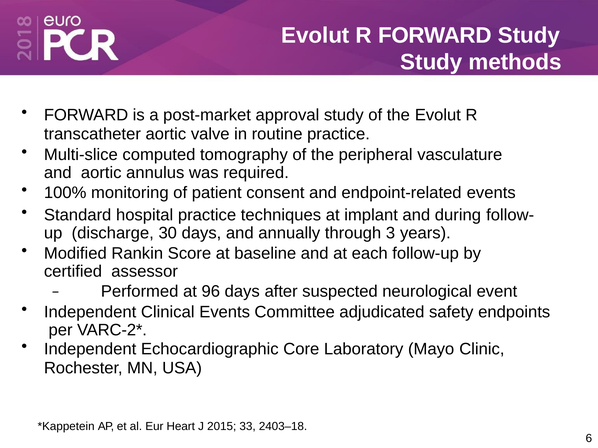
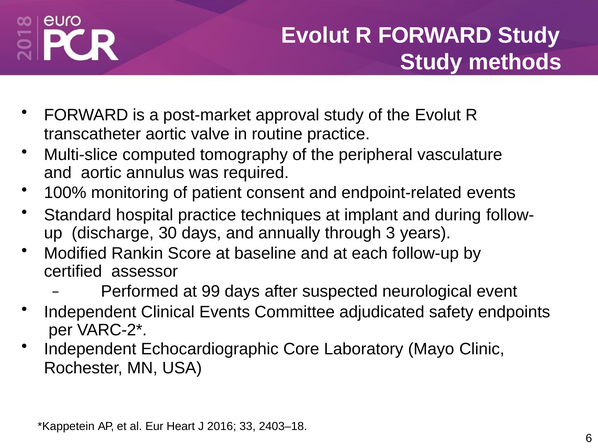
96: 96 -> 99
2015: 2015 -> 2016
